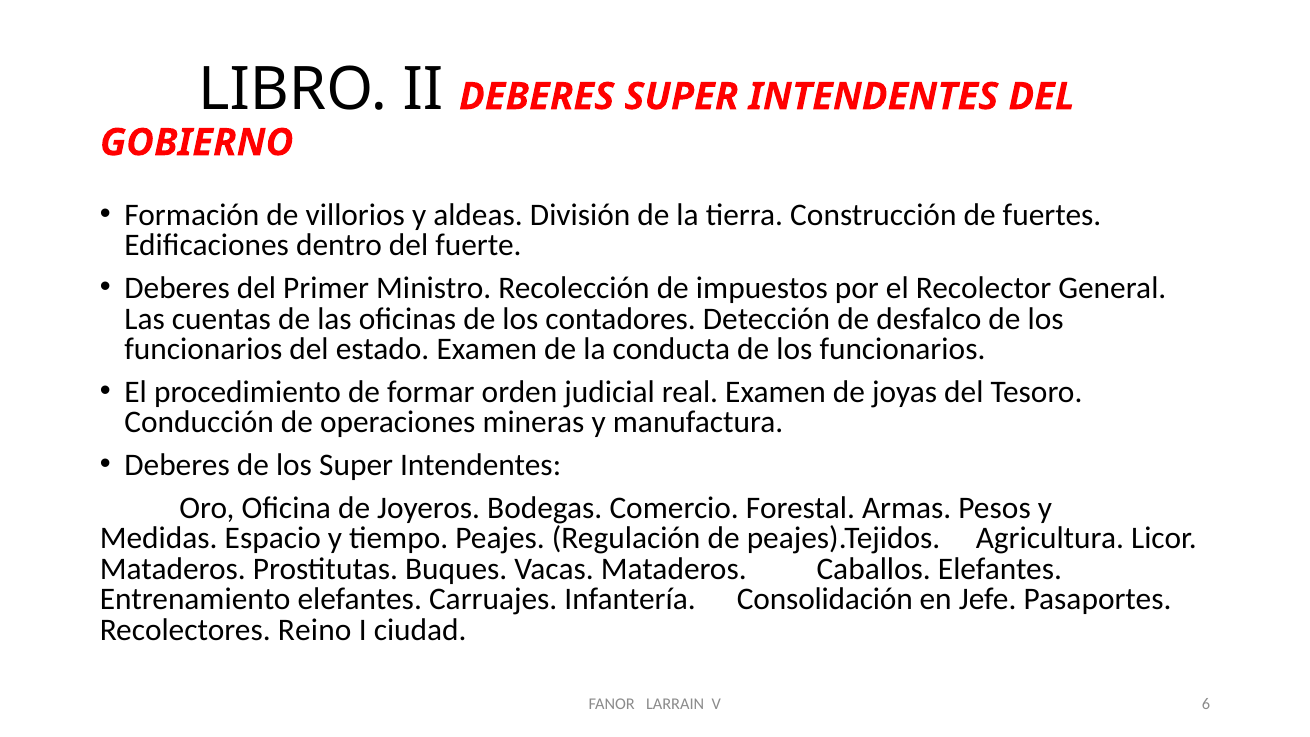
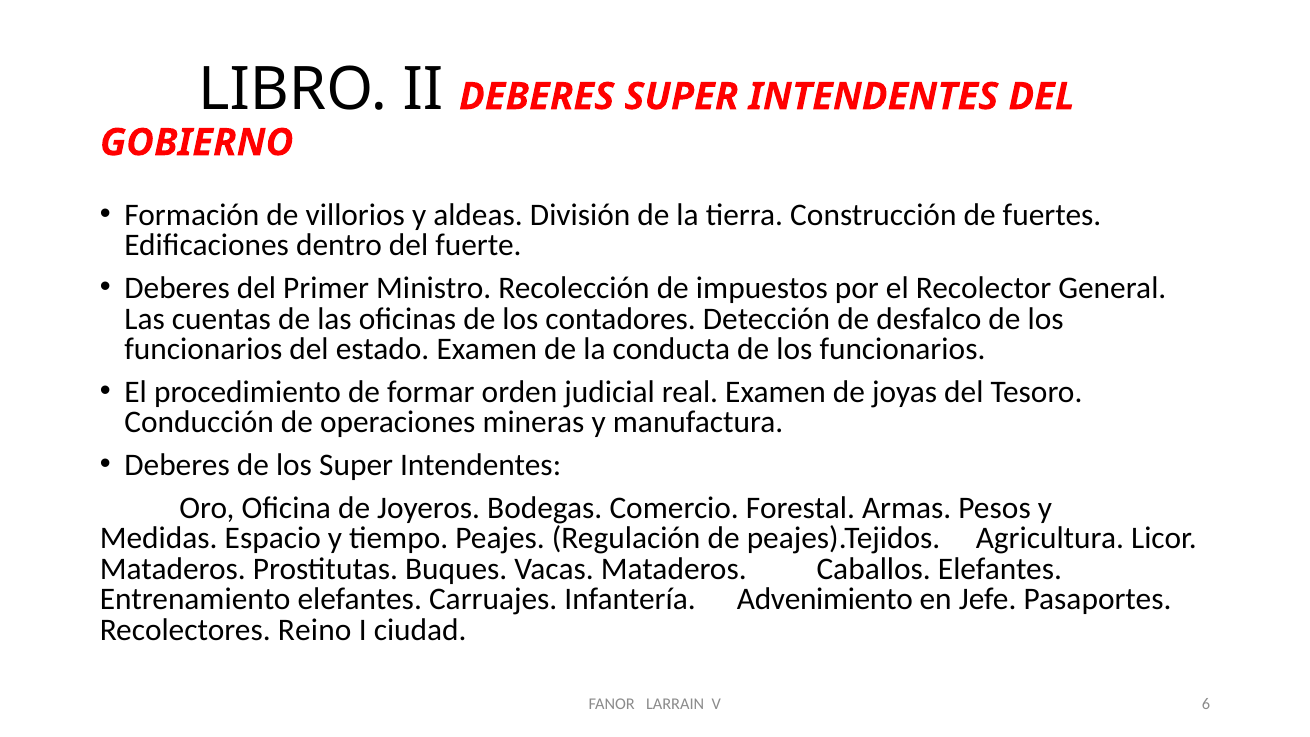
Consolidación: Consolidación -> Advenimiento
